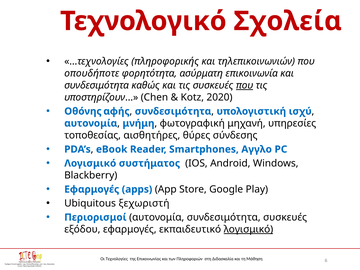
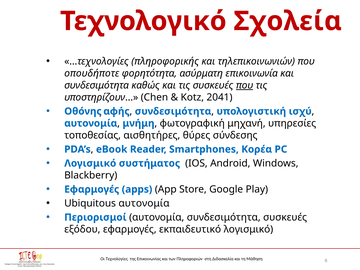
2020: 2020 -> 2041
Αγγλο: Αγγλο -> Κορέα
Ubiquitous ξεχωριστή: ξεχωριστή -> αυτονομία
λογισμικό at (248, 229) underline: present -> none
